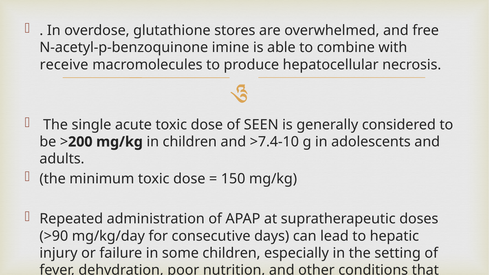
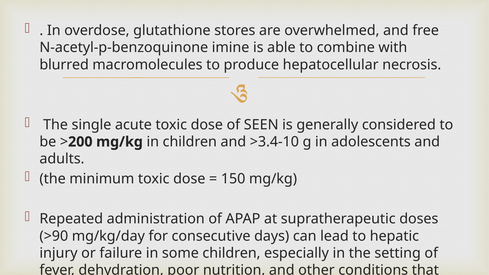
receive: receive -> blurred
>7.4-10: >7.4-10 -> >3.4-10
